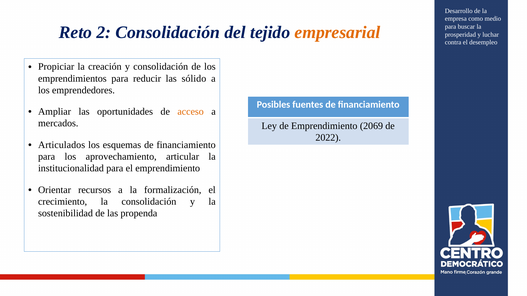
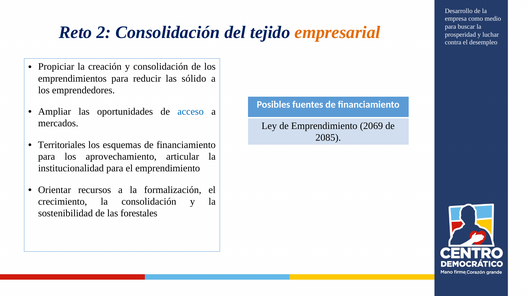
acceso colour: orange -> blue
2022: 2022 -> 2085
Articulados: Articulados -> Territoriales
propenda: propenda -> forestales
